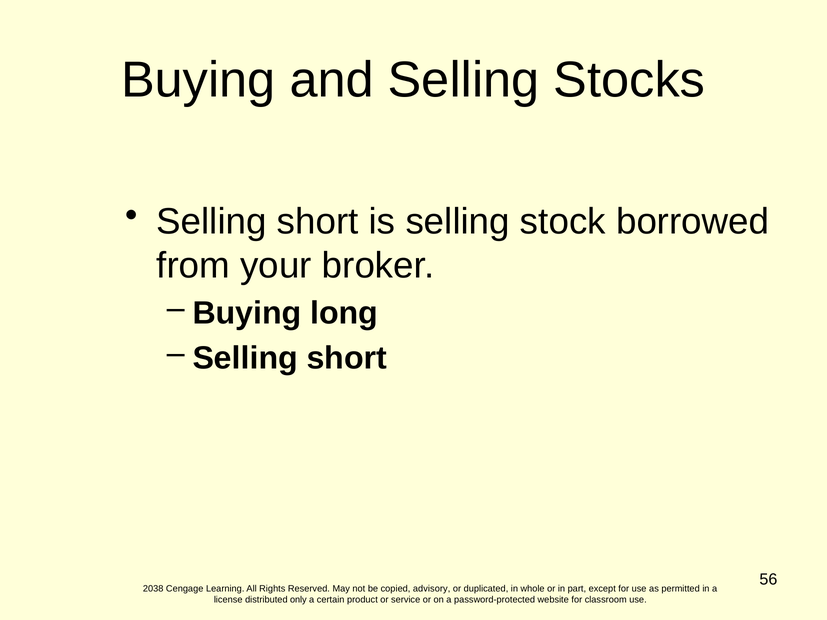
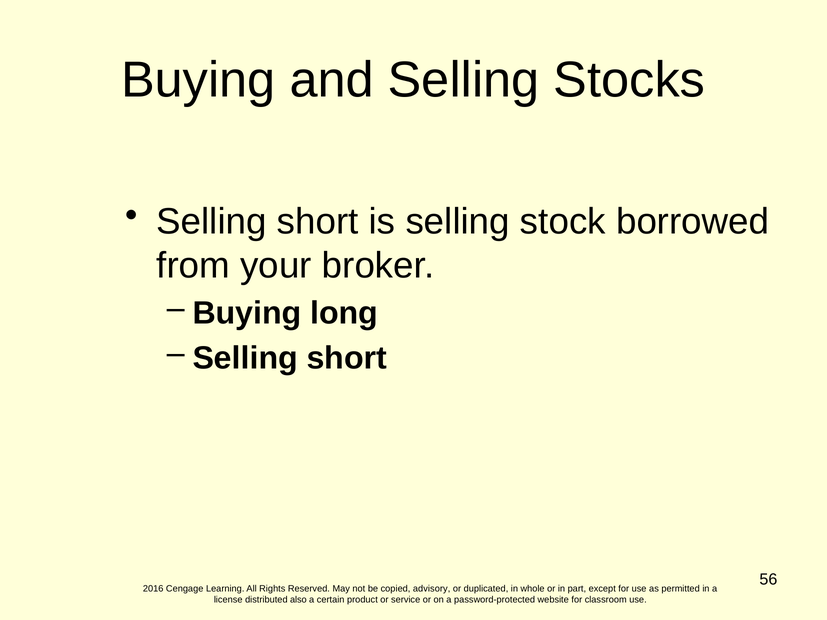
2038: 2038 -> 2016
only: only -> also
